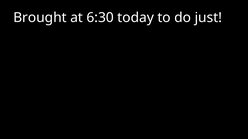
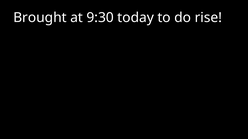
6:30: 6:30 -> 9:30
just: just -> rise
